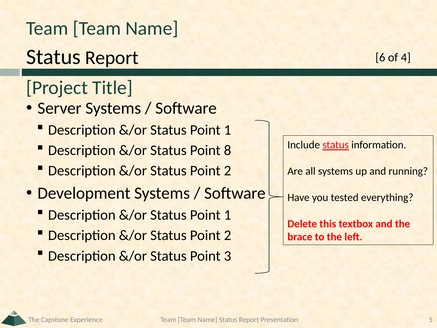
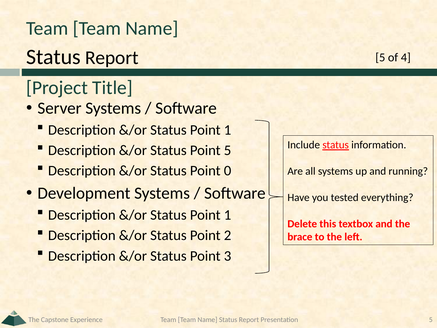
6 at (380, 57): 6 -> 5
Point 8: 8 -> 5
2 at (228, 171): 2 -> 0
